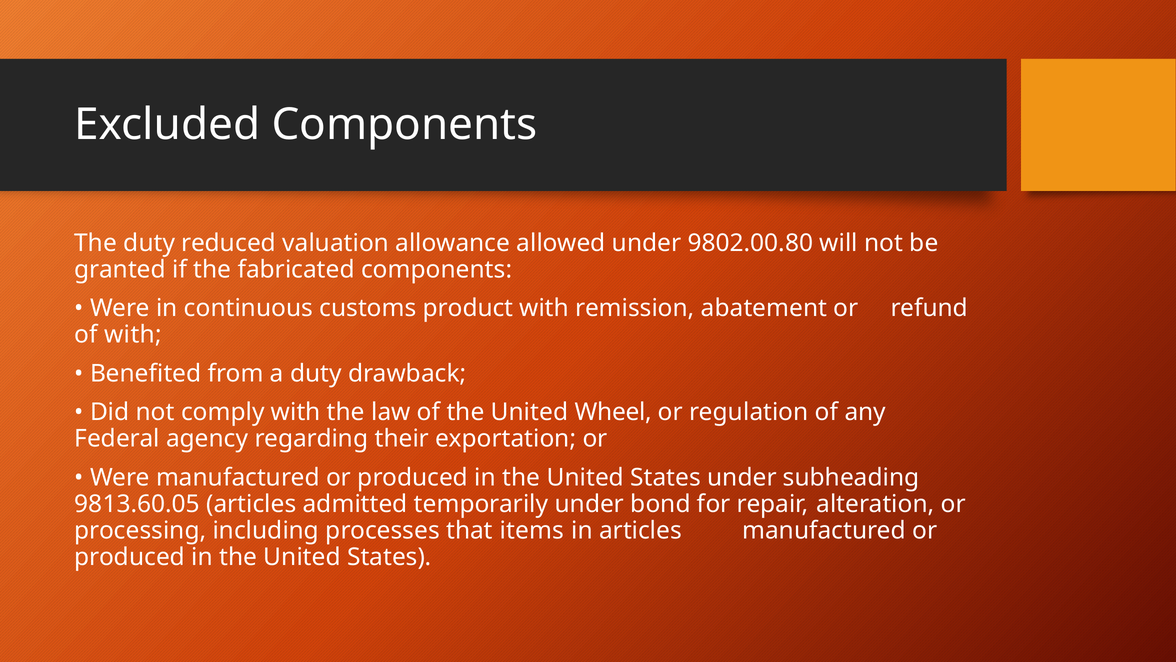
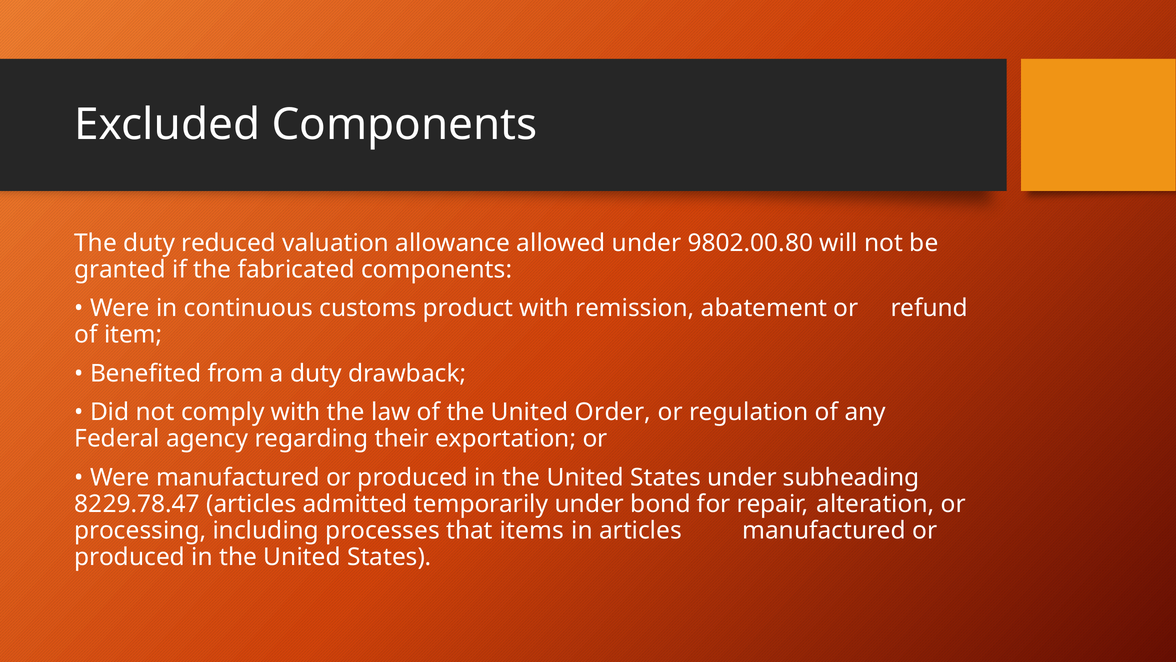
of with: with -> item
Wheel: Wheel -> Order
9813.60.05: 9813.60.05 -> 8229.78.47
